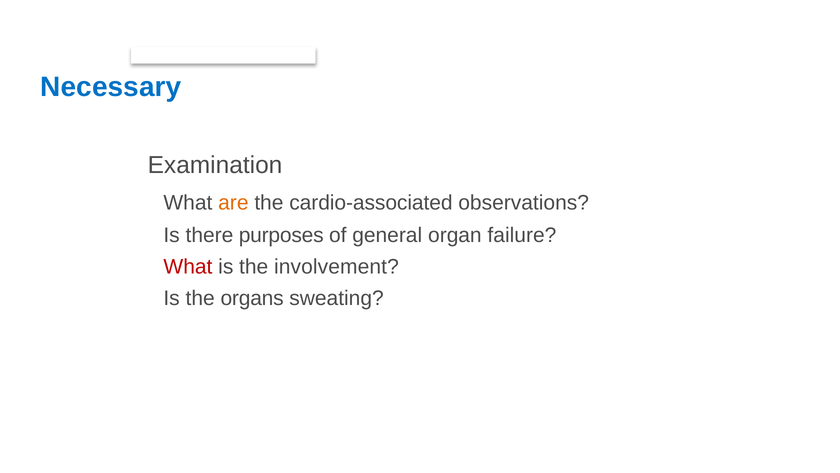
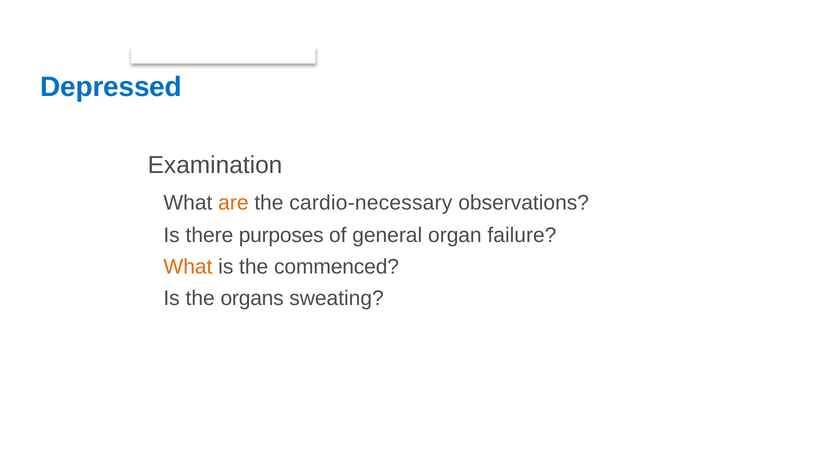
Necessary: Necessary -> Depressed
cardio-associated: cardio-associated -> cardio-necessary
What at (188, 267) colour: red -> orange
involvement: involvement -> commenced
